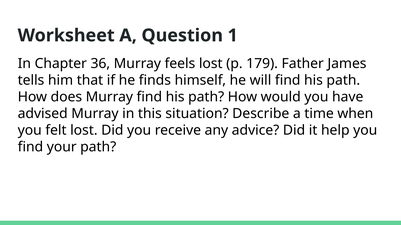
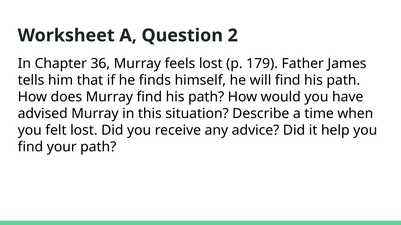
1: 1 -> 2
